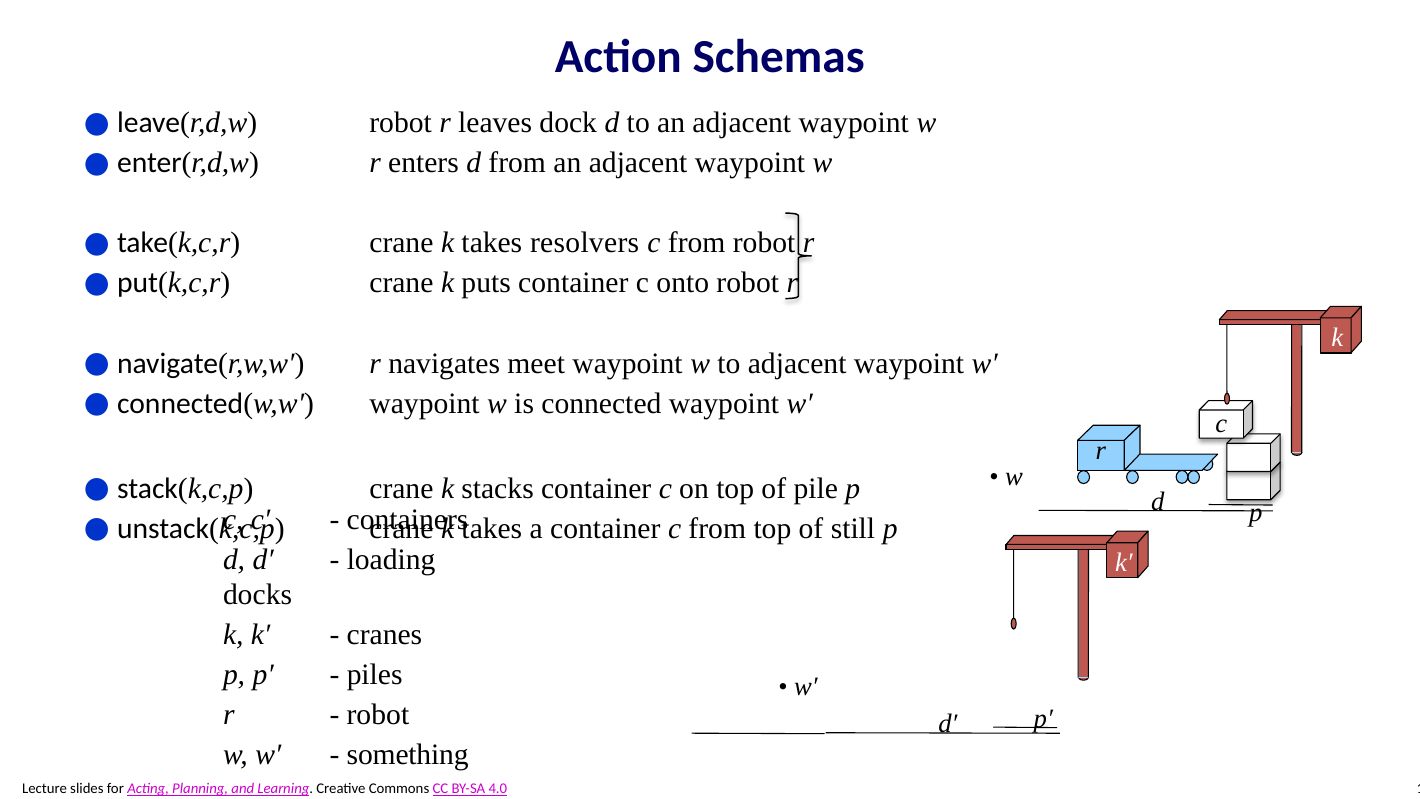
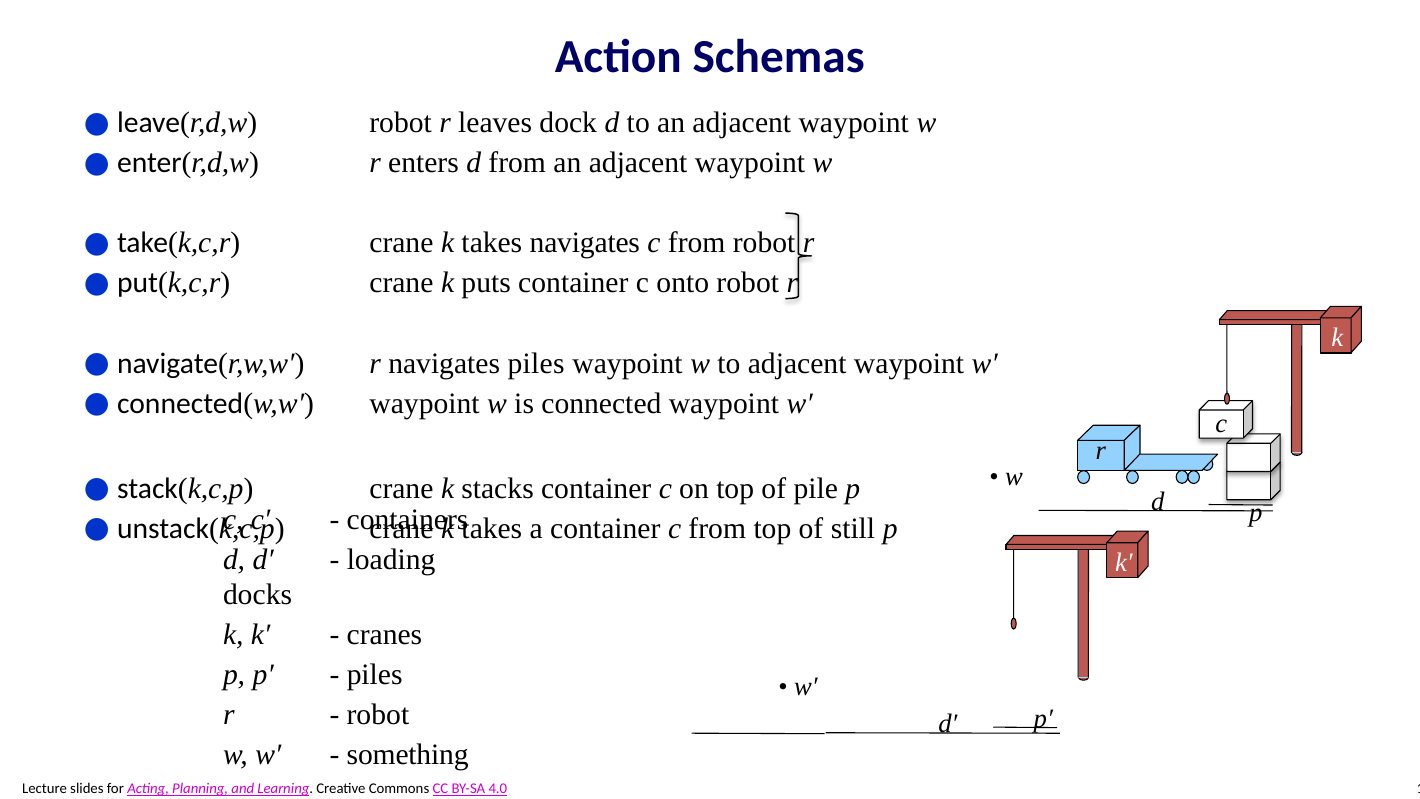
takes resolvers: resolvers -> navigates
navigates meet: meet -> piles
